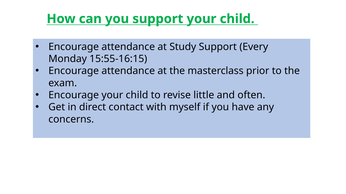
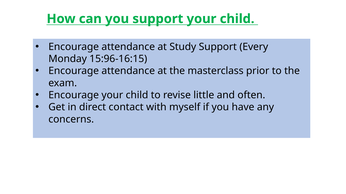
15:55-16:15: 15:55-16:15 -> 15:96-16:15
